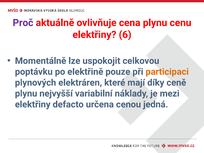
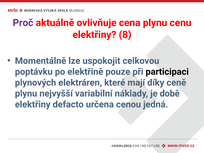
6: 6 -> 8
participaci colour: orange -> black
mezi: mezi -> době
